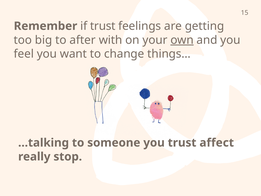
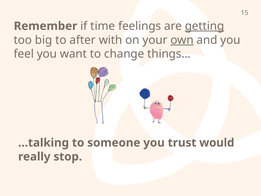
if trust: trust -> time
getting underline: none -> present
affect: affect -> would
